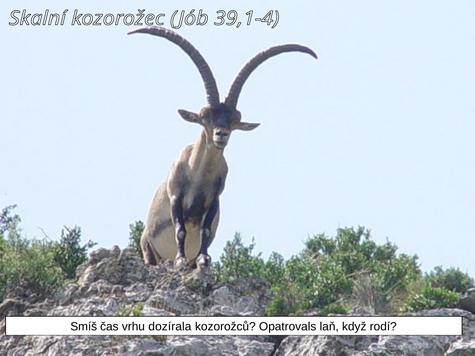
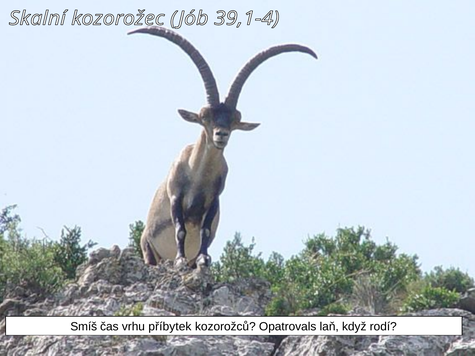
dozírala: dozírala -> příbytek
